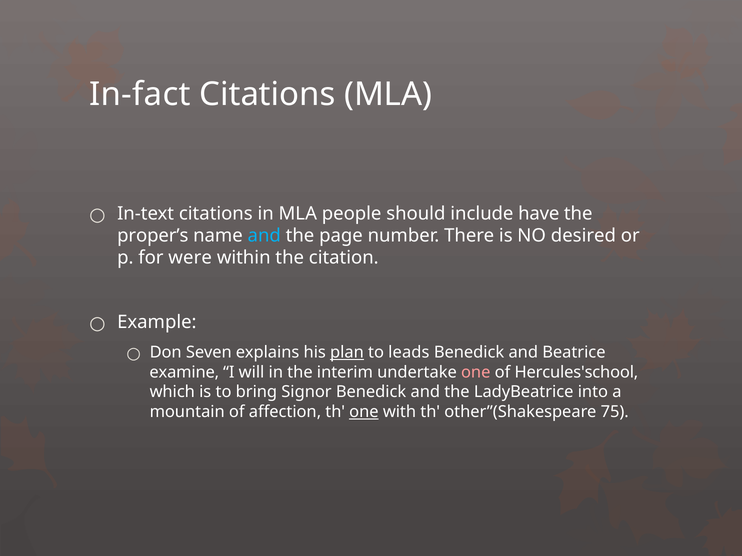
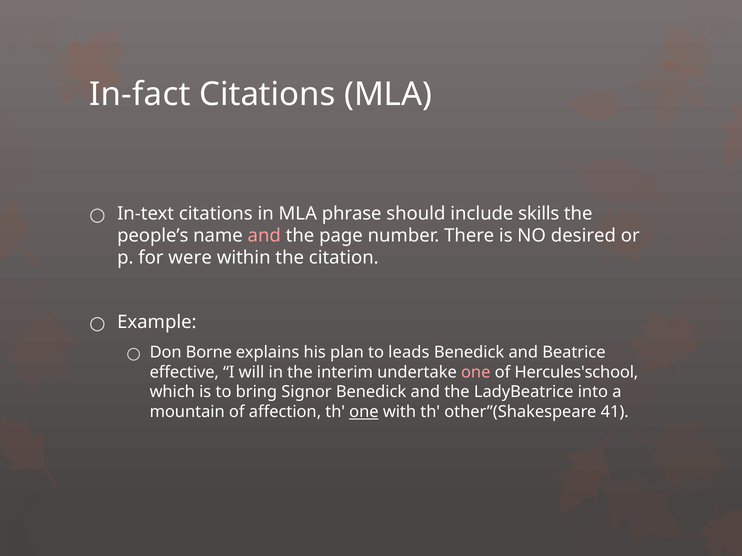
people: people -> phrase
have: have -> skills
proper’s: proper’s -> people’s
and at (264, 236) colour: light blue -> pink
Seven: Seven -> Borne
plan underline: present -> none
examine: examine -> effective
75: 75 -> 41
